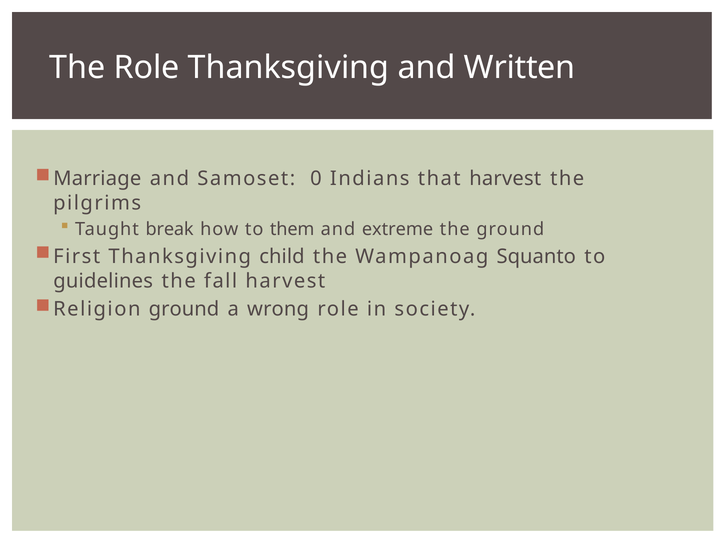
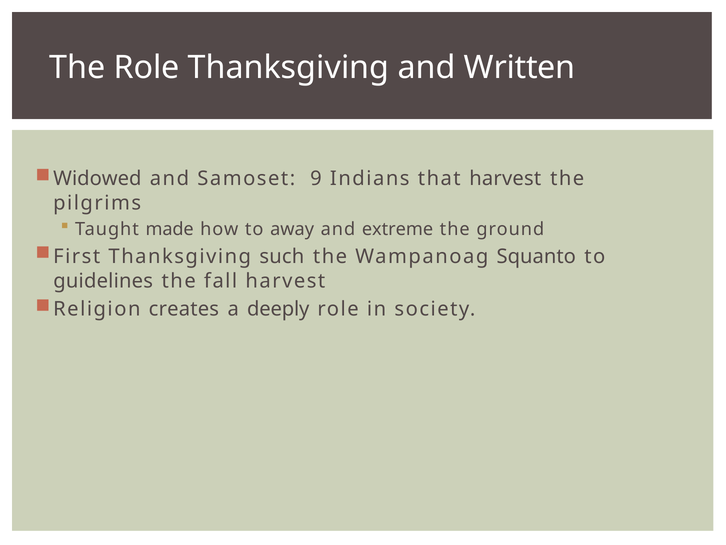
Marriage: Marriage -> Widowed
0: 0 -> 9
break: break -> made
them: them -> away
child: child -> such
Religion ground: ground -> creates
wrong: wrong -> deeply
